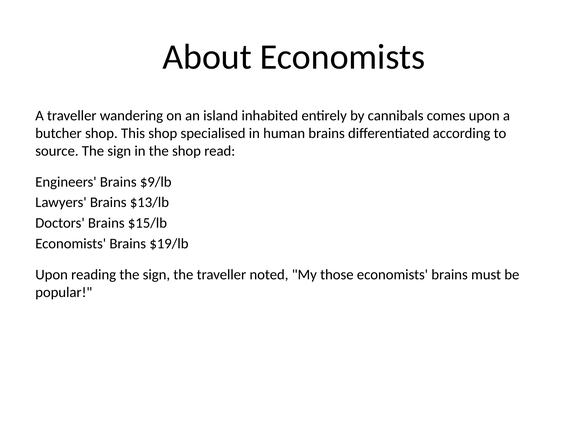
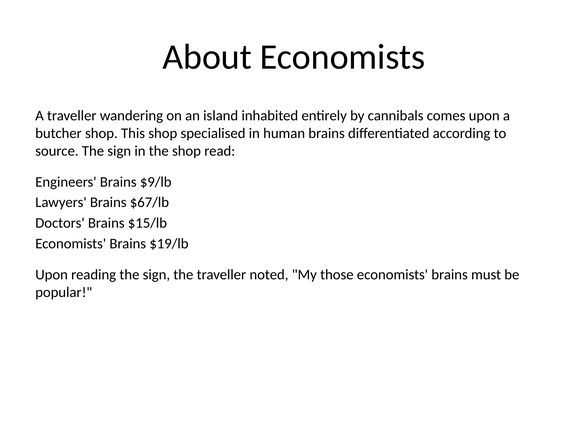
$13/lb: $13/lb -> $67/lb
